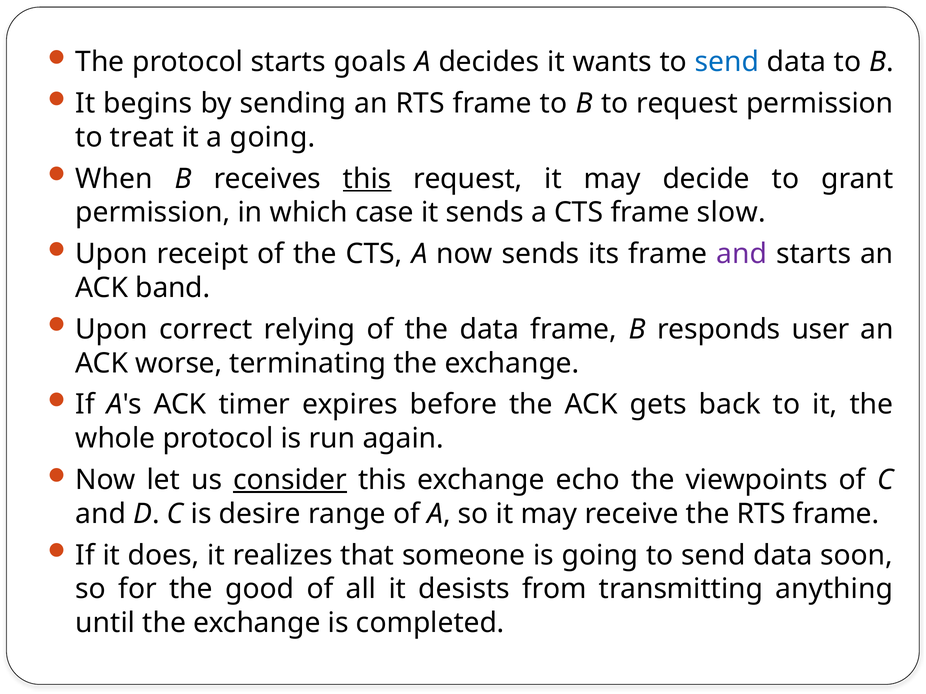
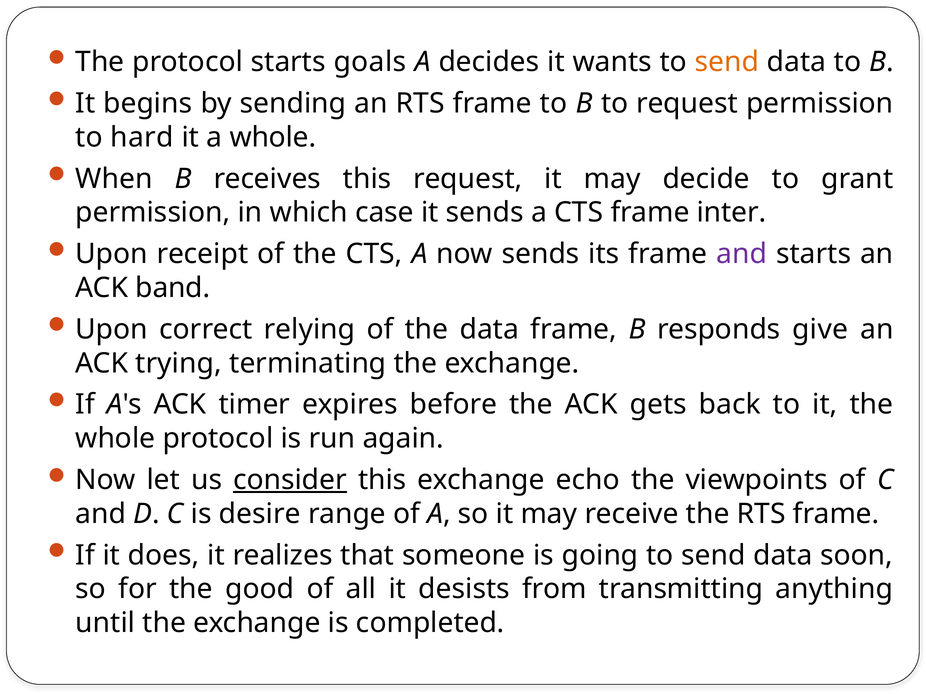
send at (727, 62) colour: blue -> orange
treat: treat -> hard
a going: going -> whole
this at (367, 179) underline: present -> none
slow: slow -> inter
user: user -> give
worse: worse -> trying
